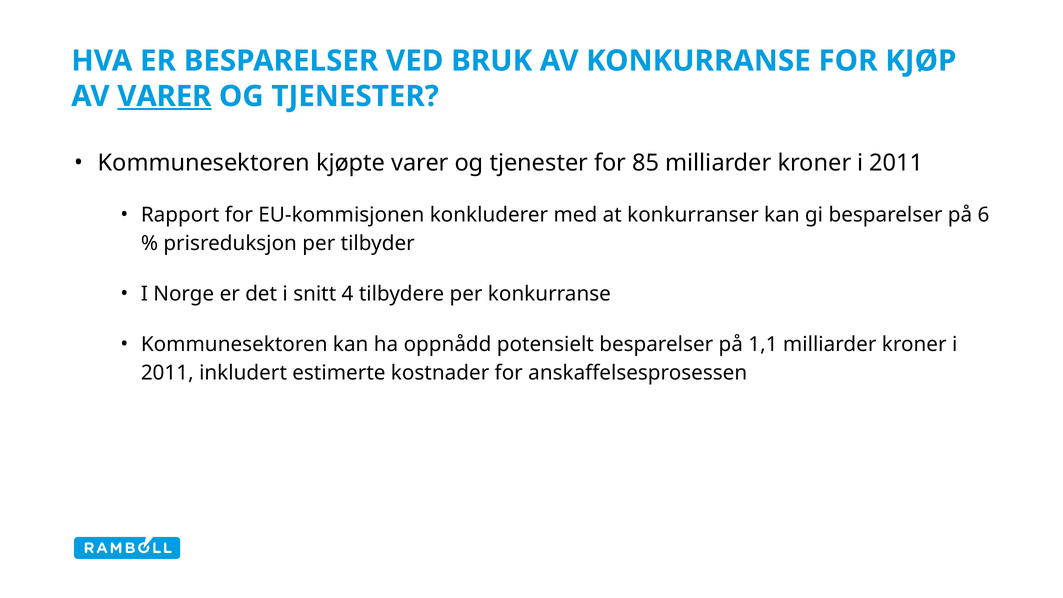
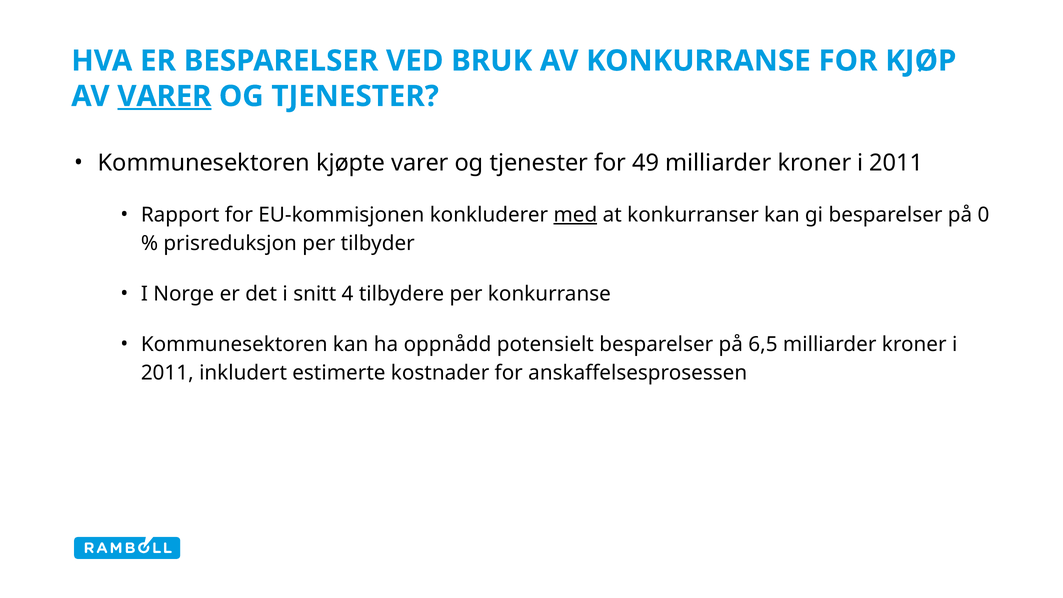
85: 85 -> 49
med underline: none -> present
6: 6 -> 0
1,1: 1,1 -> 6,5
